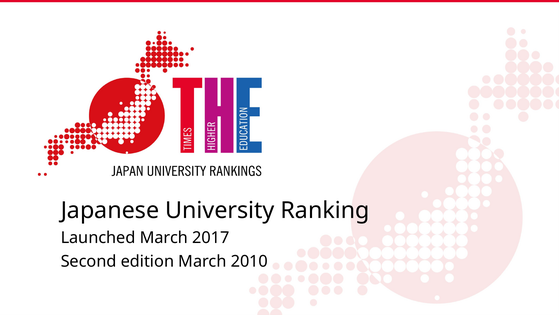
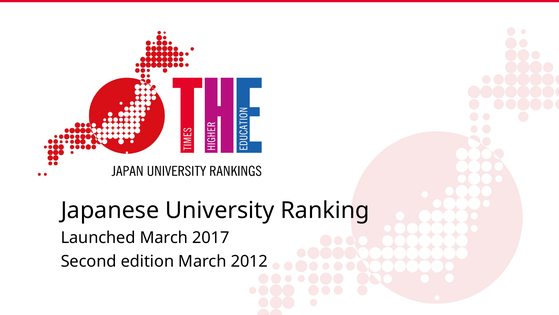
2010: 2010 -> 2012
